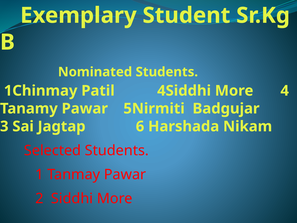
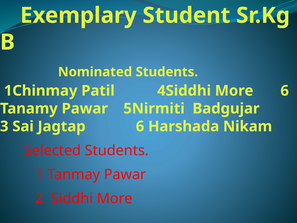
More 4: 4 -> 6
